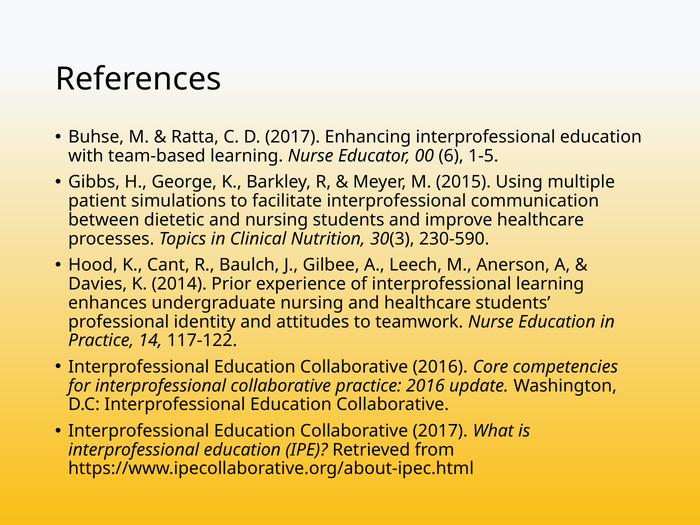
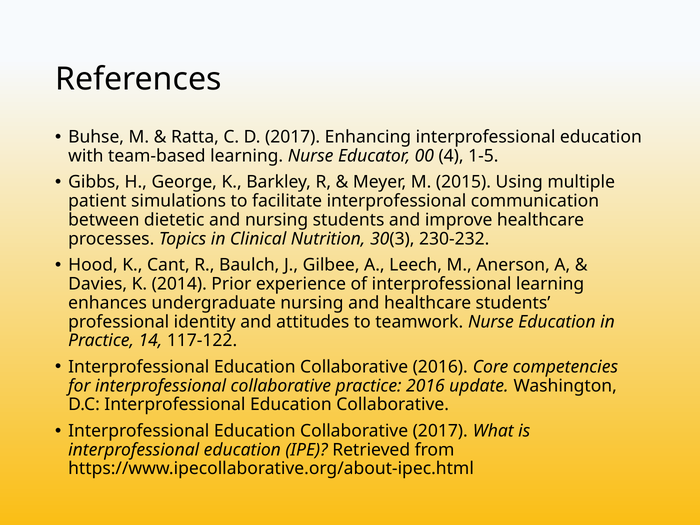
6: 6 -> 4
230-590: 230-590 -> 230-232
